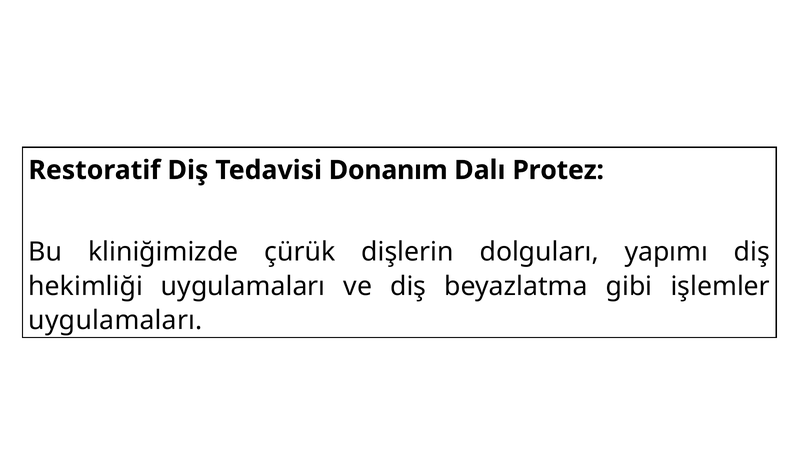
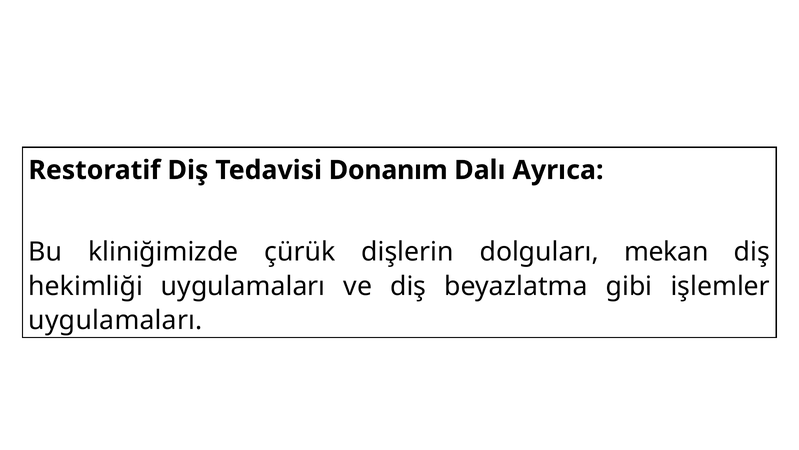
Protez: Protez -> Ayrıca
yapımı: yapımı -> mekan
